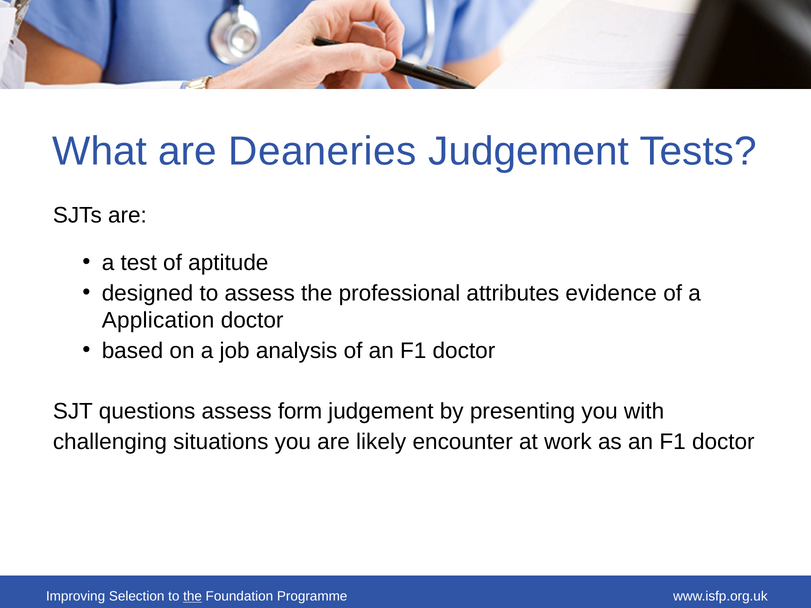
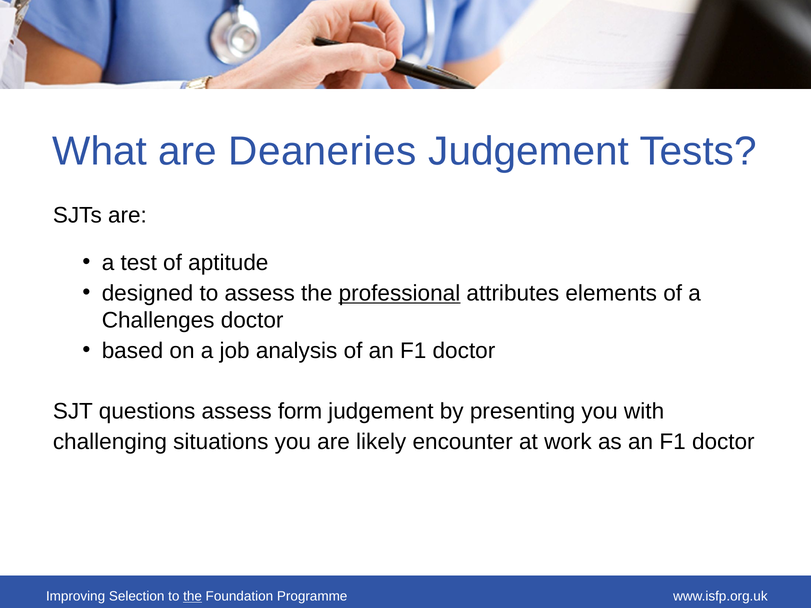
professional underline: none -> present
evidence: evidence -> elements
Application: Application -> Challenges
